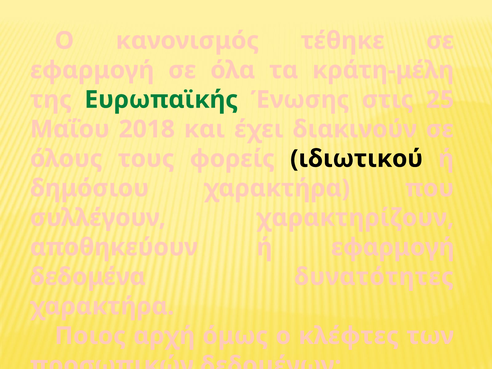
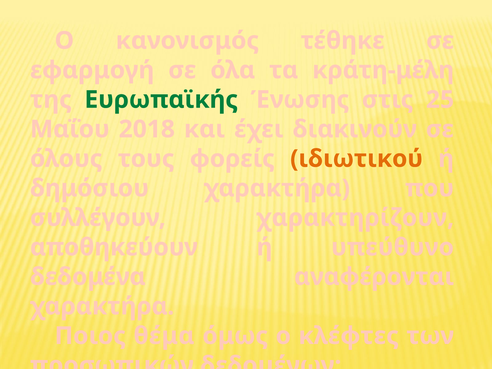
ιδιωτικού colour: black -> orange
ή εφαρμογή: εφαρμογή -> υπεύθυνο
δυνατότητες: δυνατότητες -> αναφέρονται
αρχή: αρχή -> θέμα
